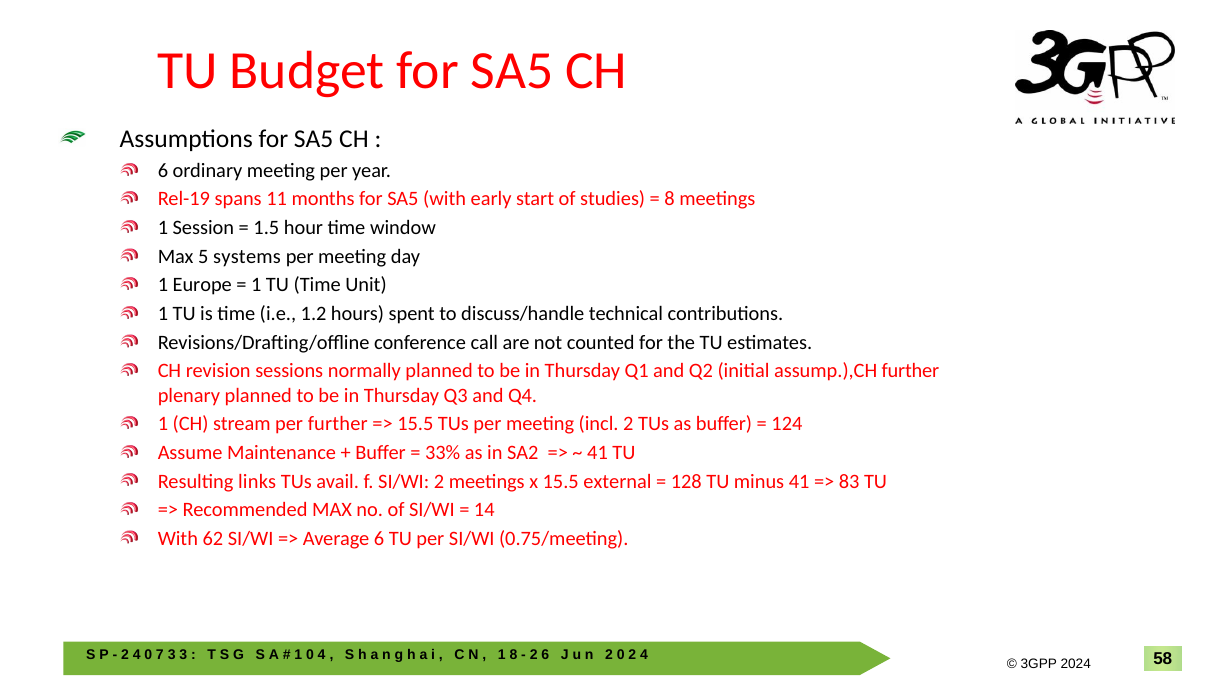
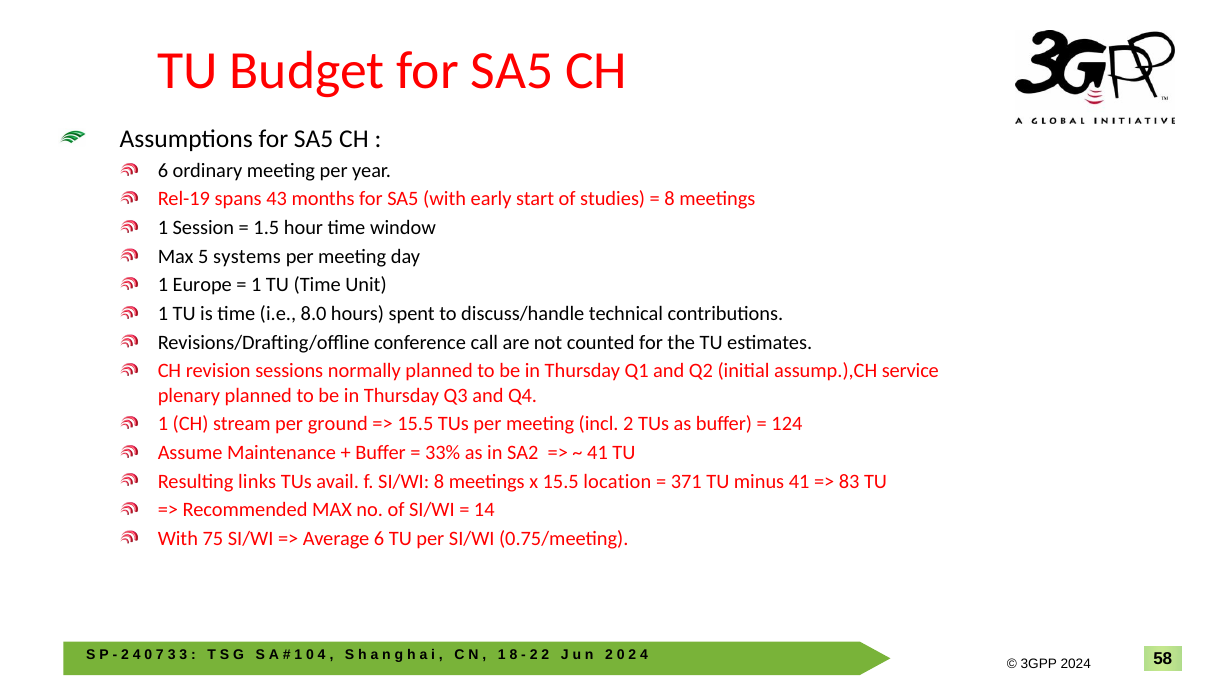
11: 11 -> 43
1.2: 1.2 -> 8.0
assump.),CH further: further -> service
per further: further -> ground
SI/WI 2: 2 -> 8
external: external -> location
128: 128 -> 371
62: 62 -> 75
2 6: 6 -> 2
